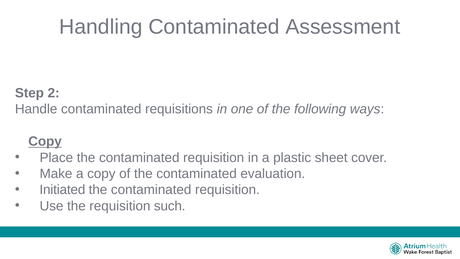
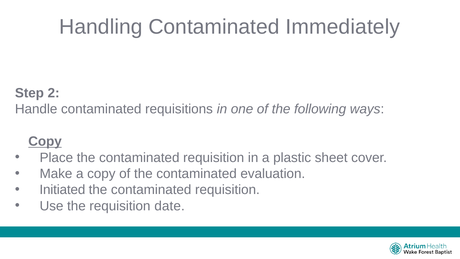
Assessment: Assessment -> Immediately
such: such -> date
